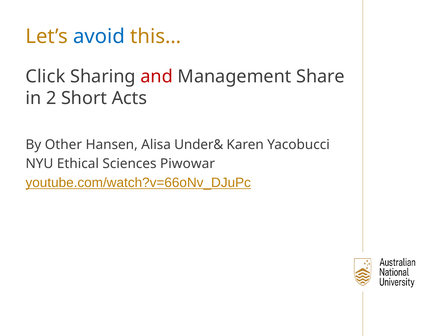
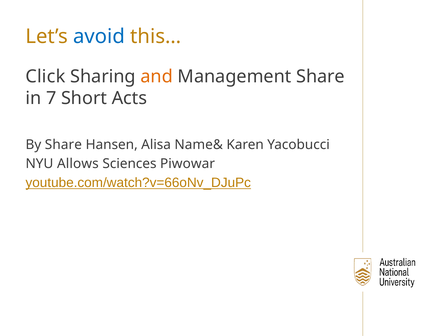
and colour: red -> orange
2: 2 -> 7
By Other: Other -> Share
Under&: Under& -> Name&
Ethical: Ethical -> Allows
